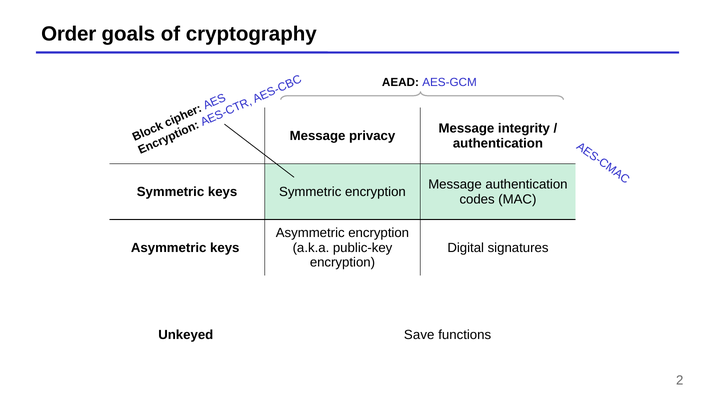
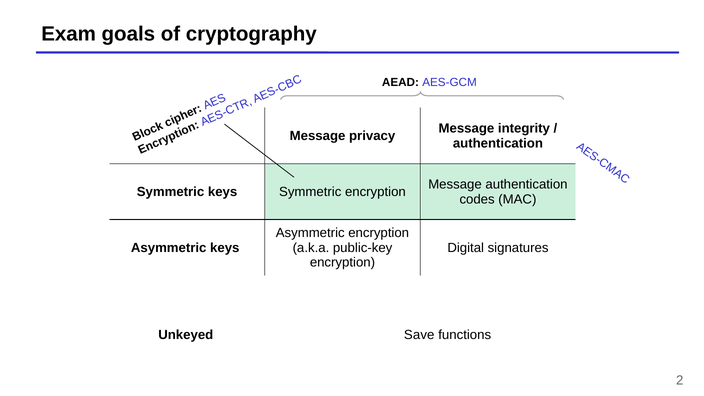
Order: Order -> Exam
